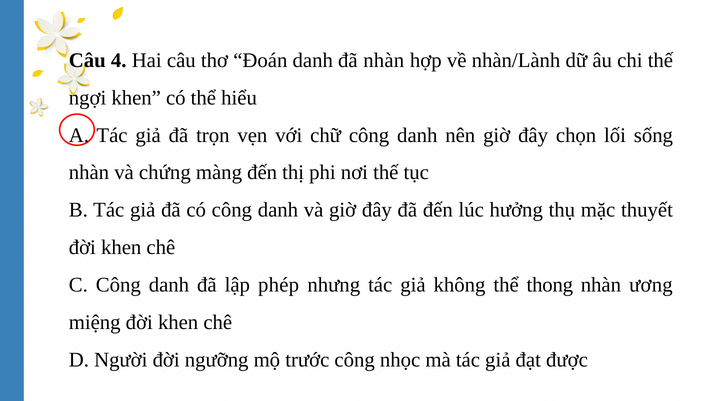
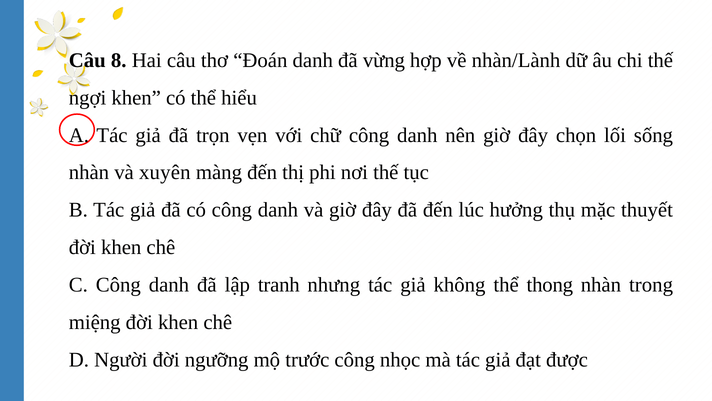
4: 4 -> 8
đã nhàn: nhàn -> vừng
chứng: chứng -> xuyên
phép: phép -> tranh
ương: ương -> trong
